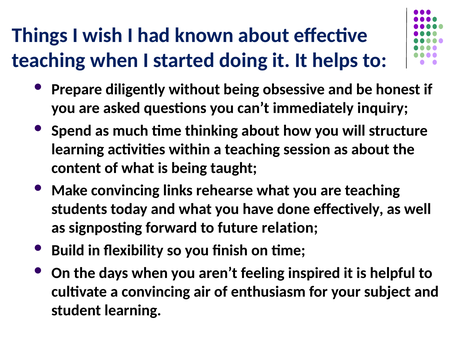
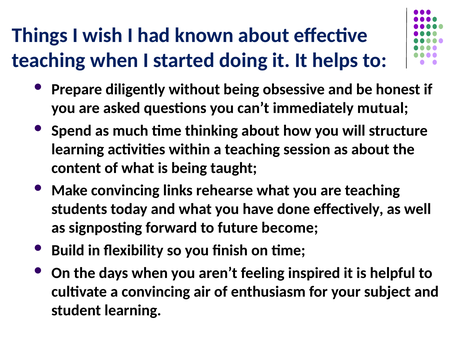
inquiry: inquiry -> mutual
relation: relation -> become
